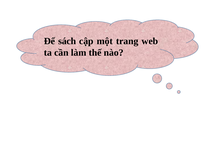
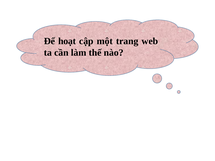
sách: sách -> hoạt
